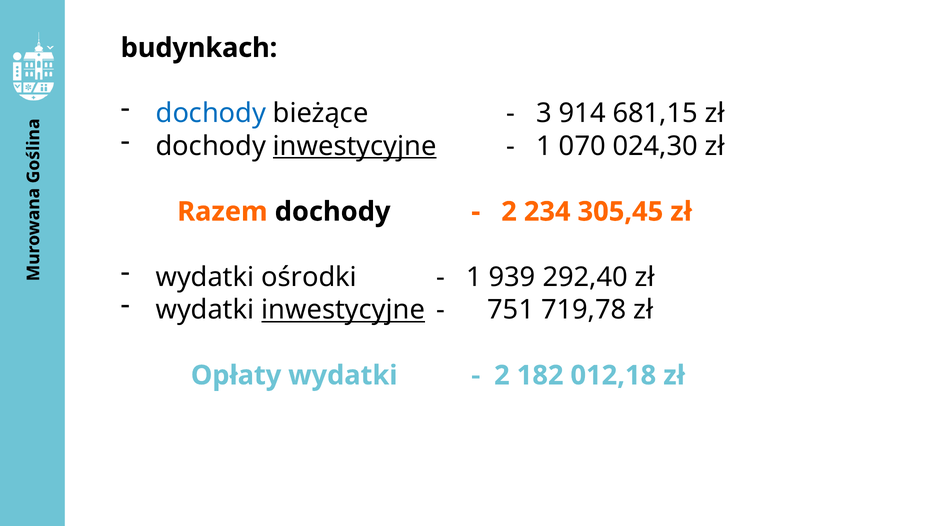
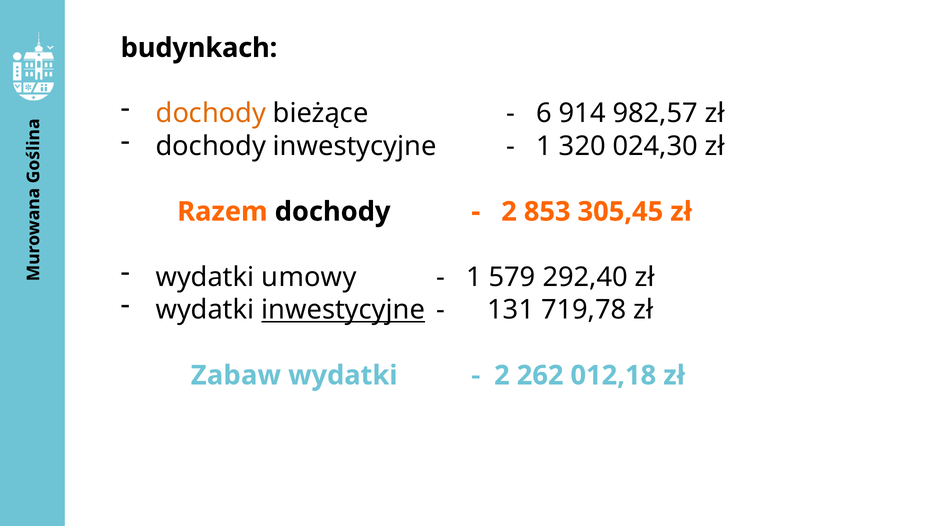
dochody at (211, 113) colour: blue -> orange
3: 3 -> 6
681,15: 681,15 -> 982,57
inwestycyjne at (355, 146) underline: present -> none
070: 070 -> 320
234: 234 -> 853
ośrodki: ośrodki -> umowy
939: 939 -> 579
751: 751 -> 131
Opłaty: Opłaty -> Zabaw
182: 182 -> 262
